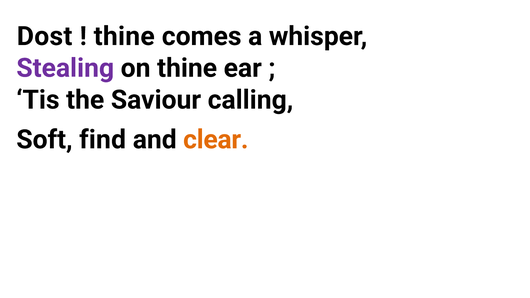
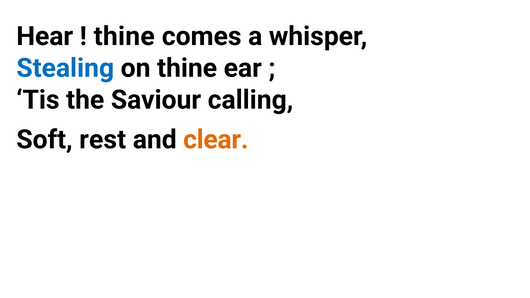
Dost: Dost -> Hear
Stealing colour: purple -> blue
find: find -> rest
